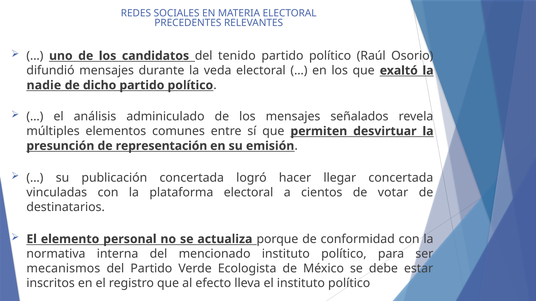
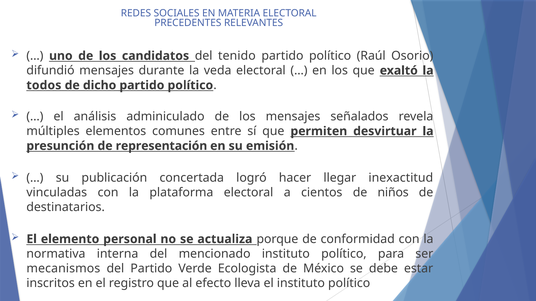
nadie: nadie -> todos
llegar concertada: concertada -> inexactitud
votar: votar -> niños
